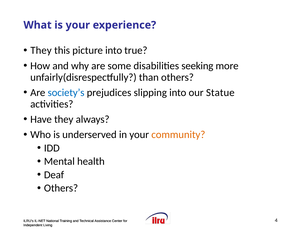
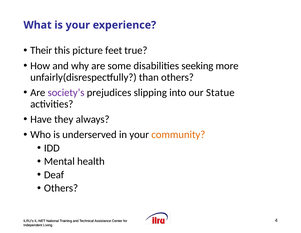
They at (41, 50): They -> Their
picture into: into -> feet
society’s colour: blue -> purple
